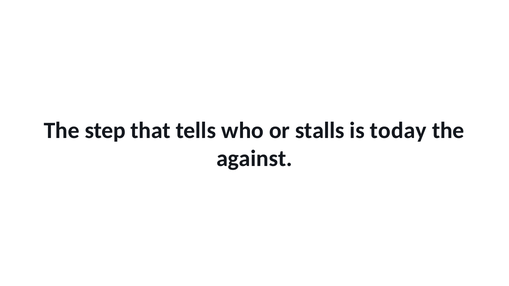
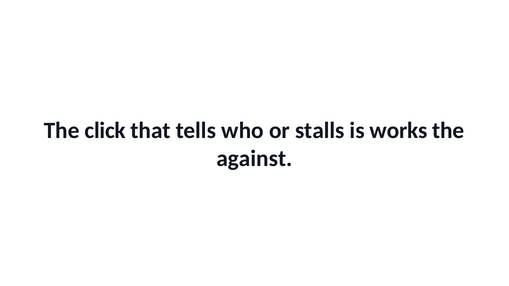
step: step -> click
today: today -> works
